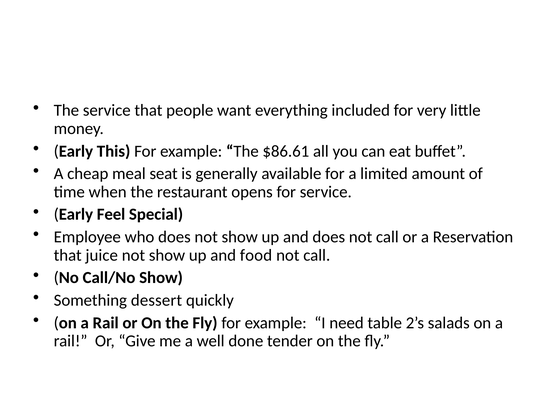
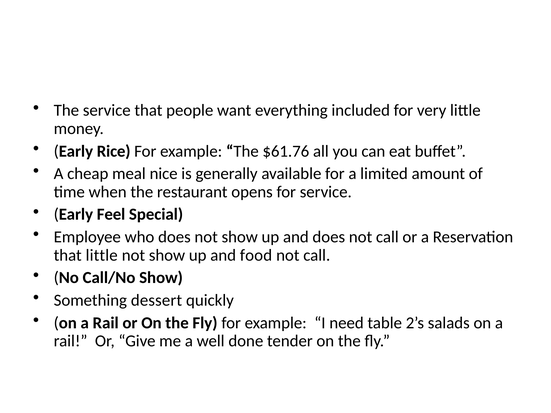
This: This -> Rice
$86.61: $86.61 -> $61.76
seat: seat -> nice
that juice: juice -> little
